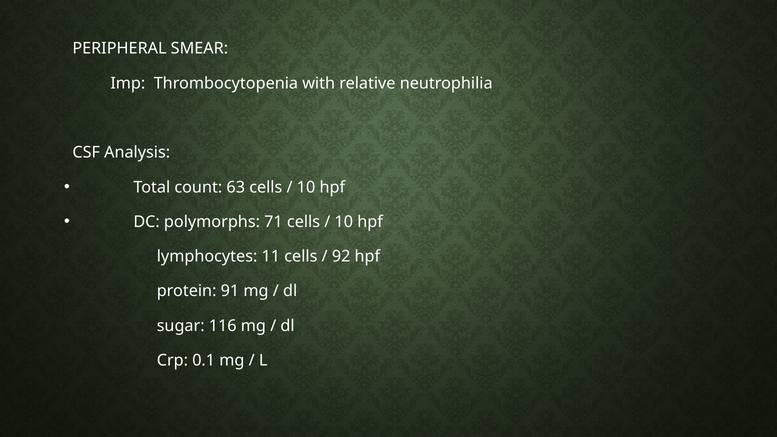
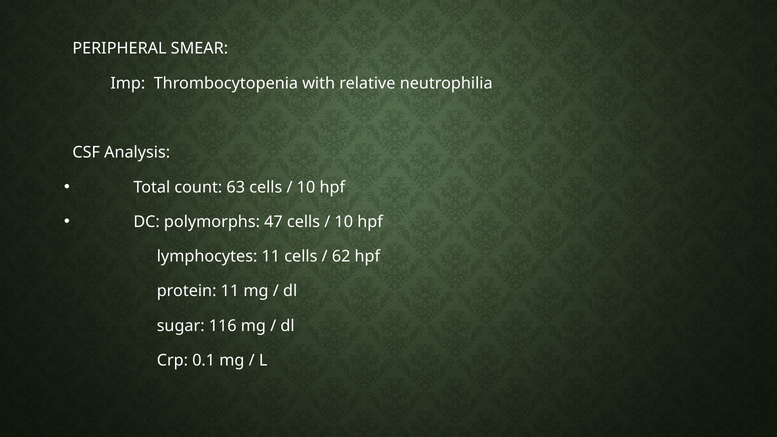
71: 71 -> 47
92: 92 -> 62
protein 91: 91 -> 11
